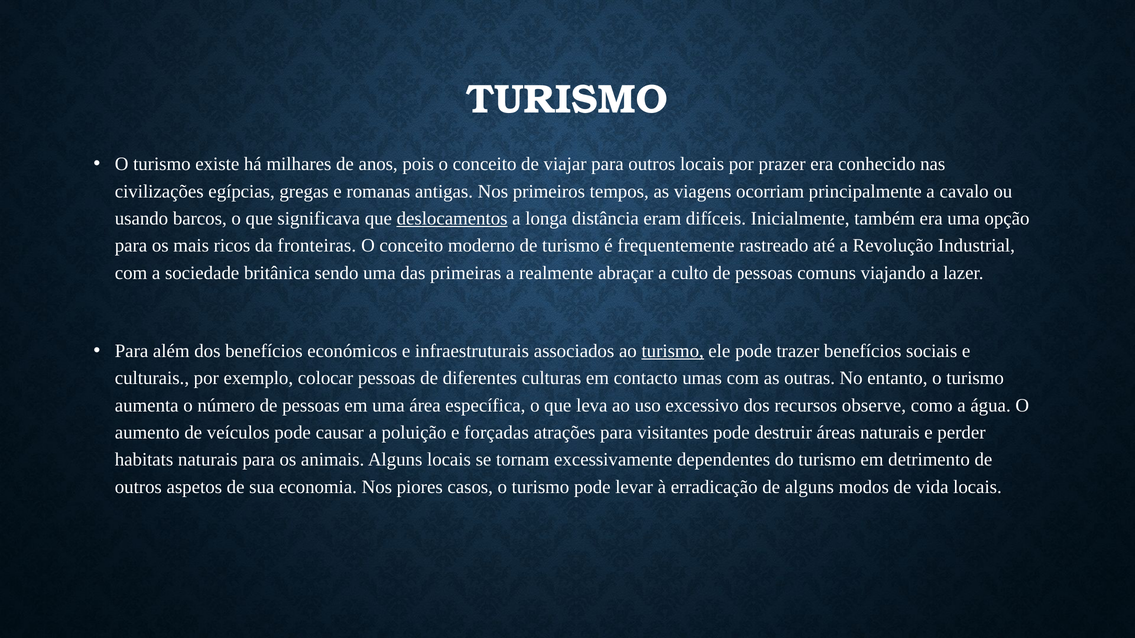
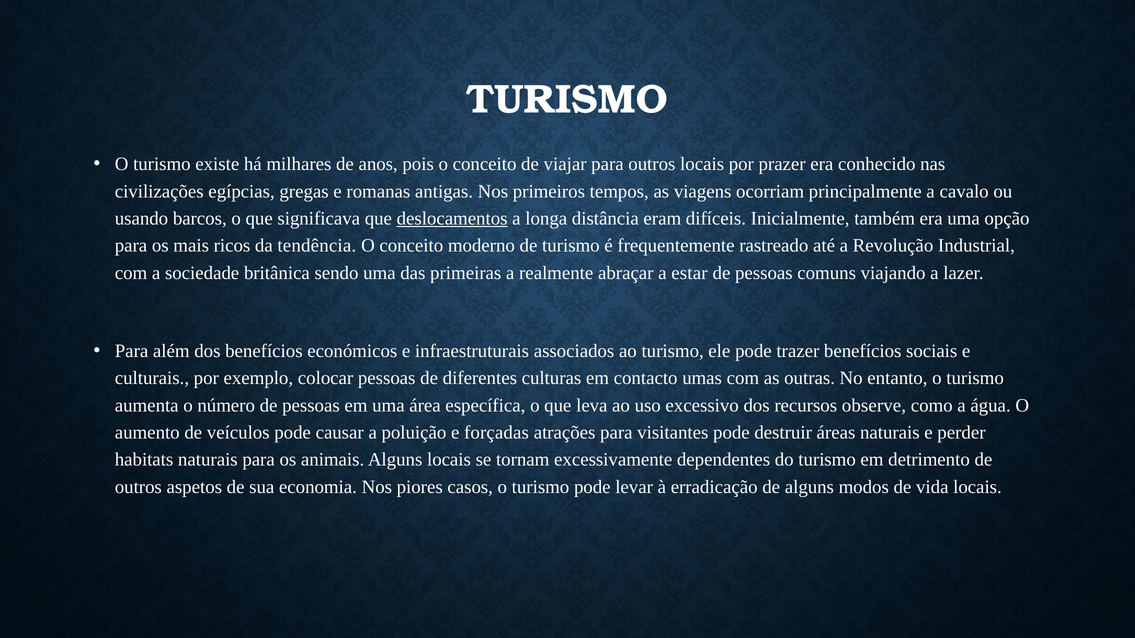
fronteiras: fronteiras -> tendência
culto: culto -> estar
turismo at (673, 351) underline: present -> none
